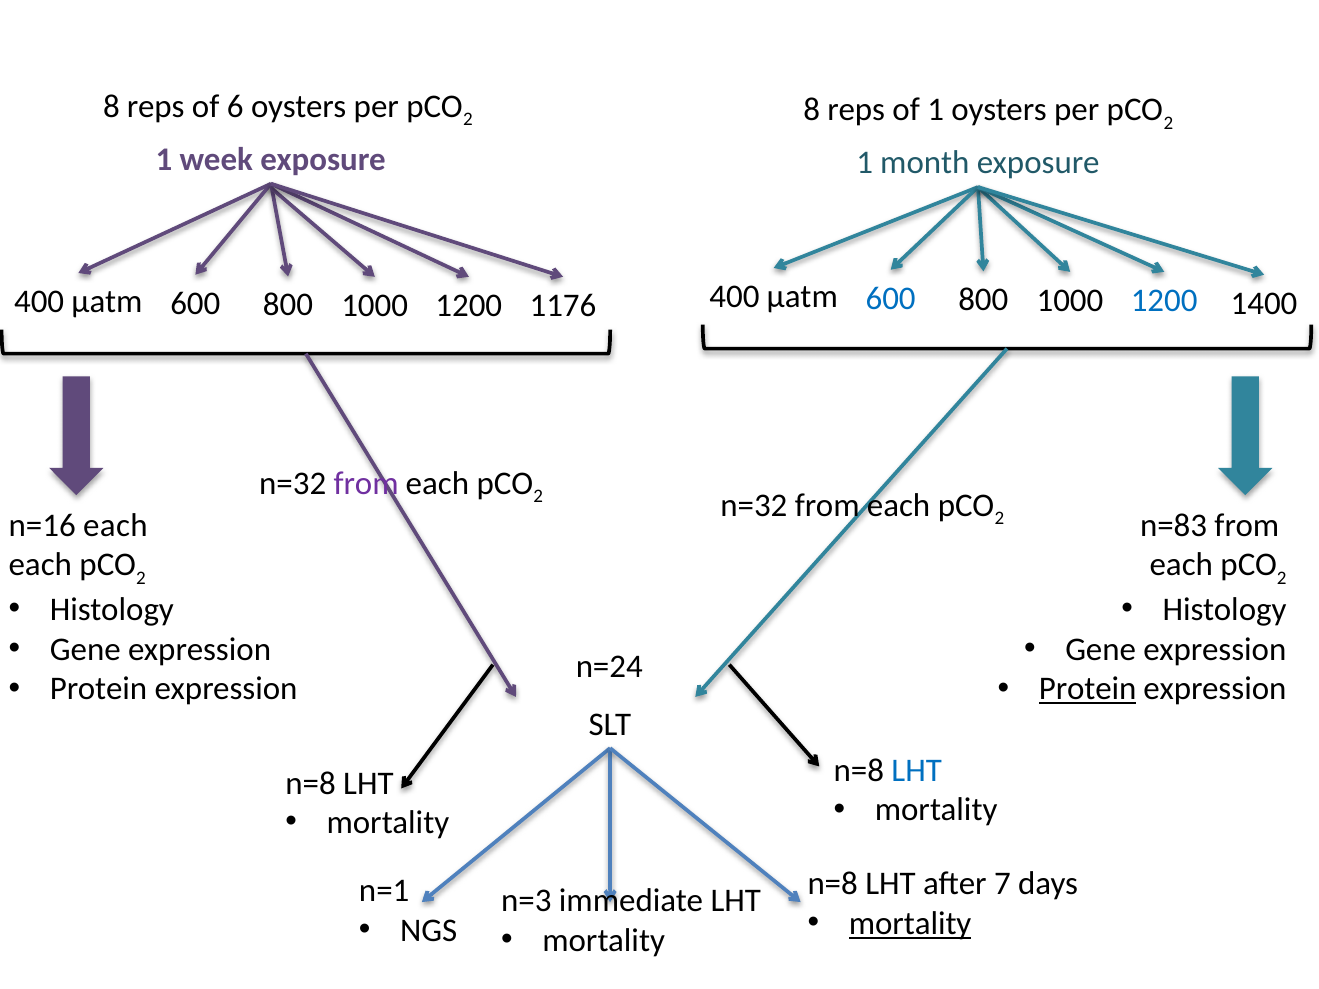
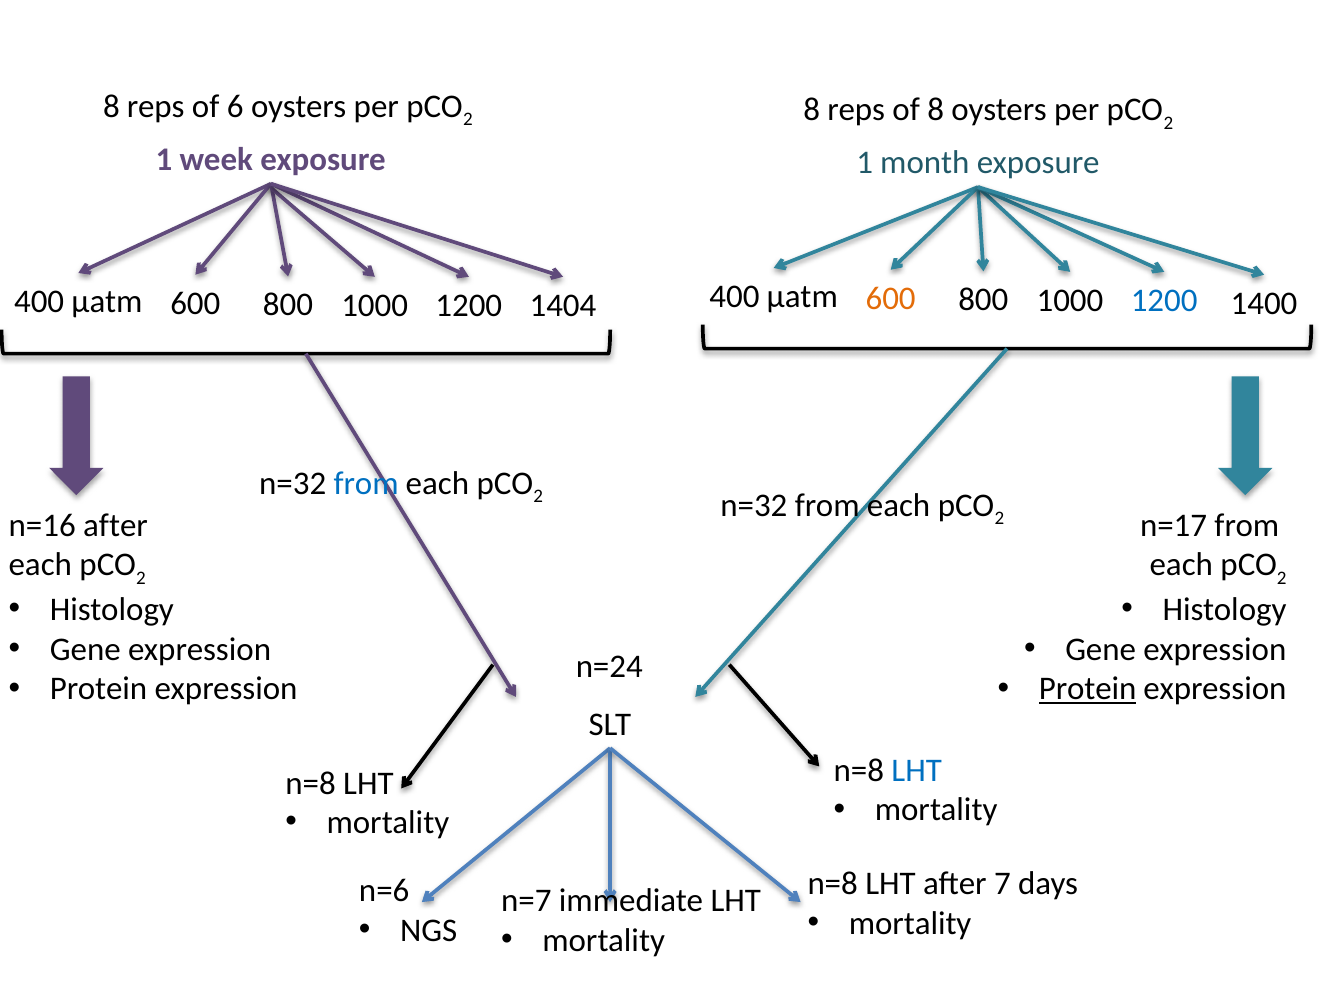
of 1: 1 -> 8
1176: 1176 -> 1404
600 at (891, 298) colour: blue -> orange
from at (366, 484) colour: purple -> blue
n=16 each: each -> after
n=83: n=83 -> n=17
n=1: n=1 -> n=6
n=3: n=3 -> n=7
mortality at (910, 924) underline: present -> none
